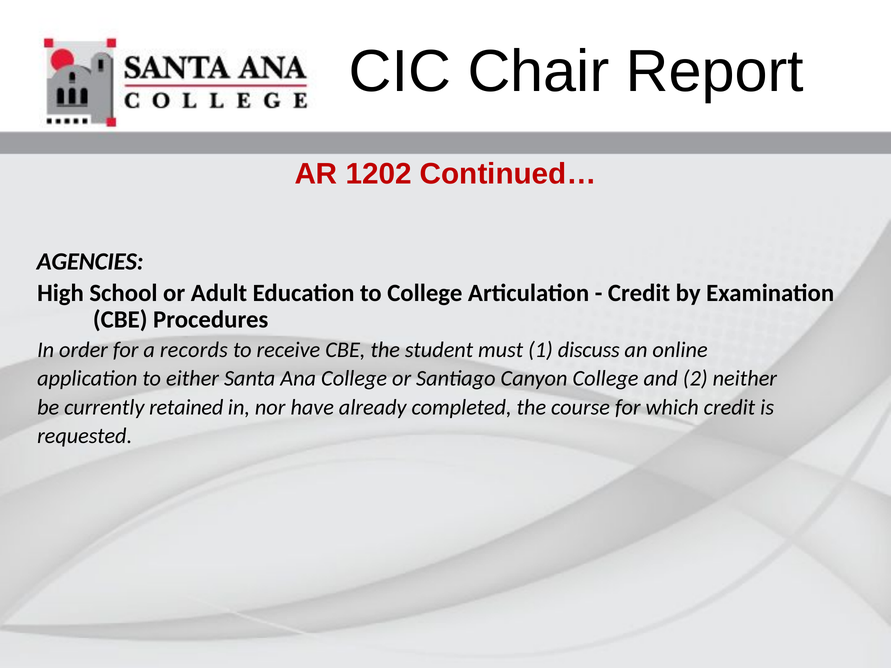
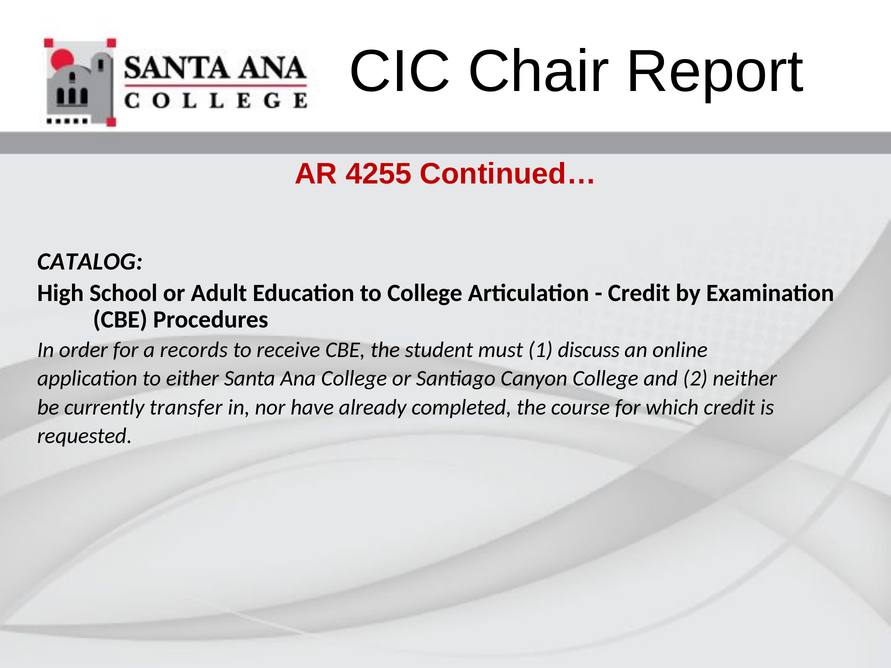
1202: 1202 -> 4255
AGENCIES: AGENCIES -> CATALOG
retained: retained -> transfer
